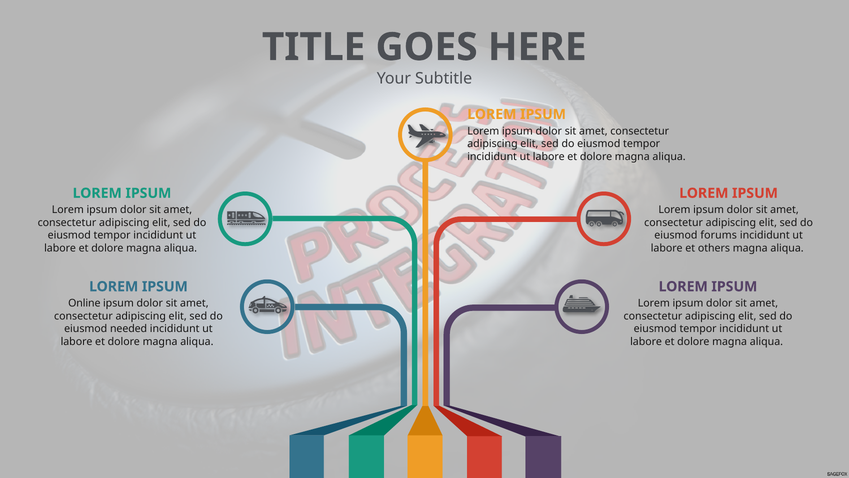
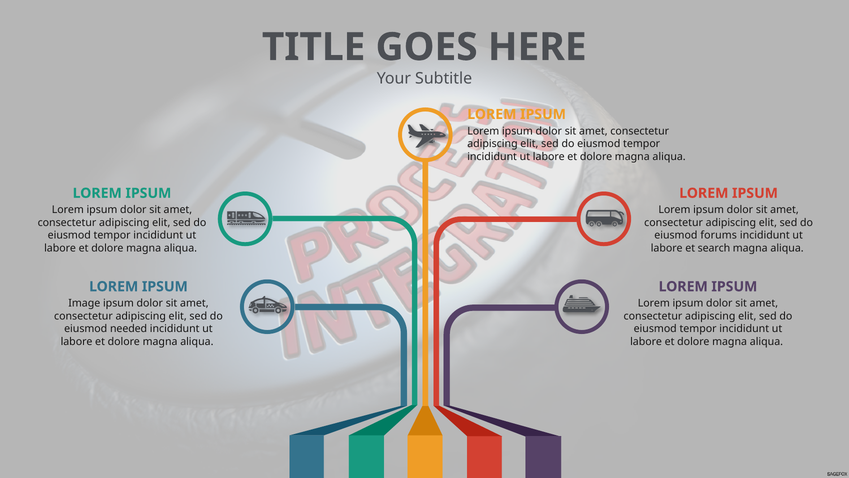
others: others -> search
Online: Online -> Image
